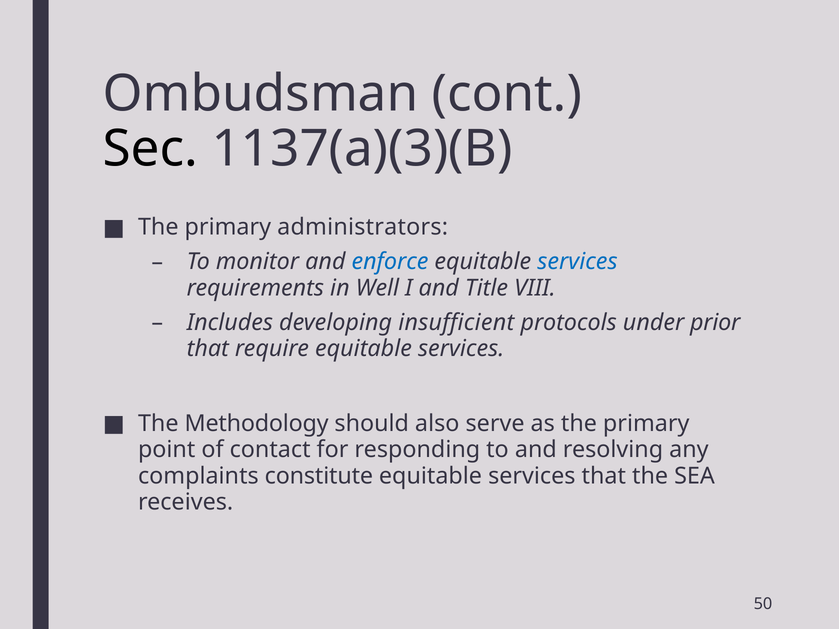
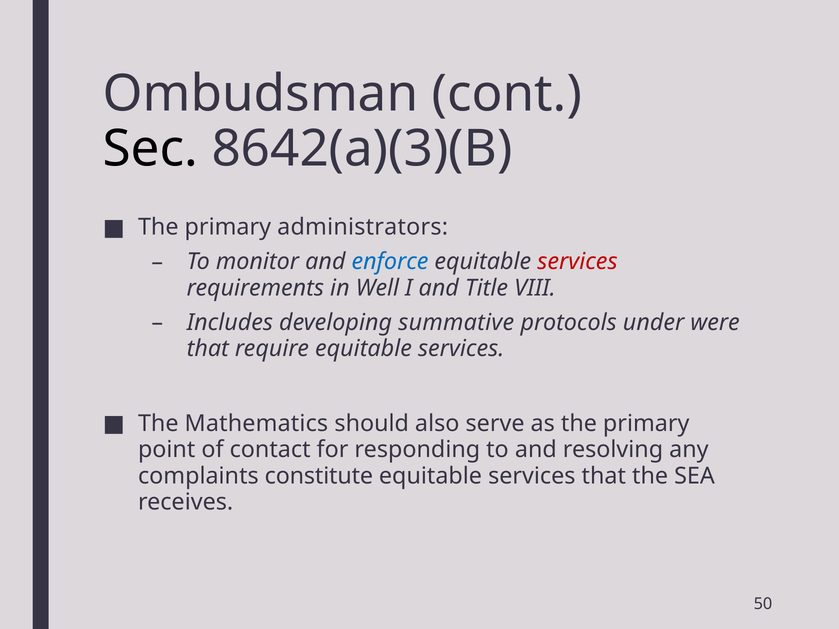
1137(a)(3)(B: 1137(a)(3)(B -> 8642(a)(3)(B
services at (577, 262) colour: blue -> red
insufficient: insufficient -> summative
prior: prior -> were
Methodology: Methodology -> Mathematics
